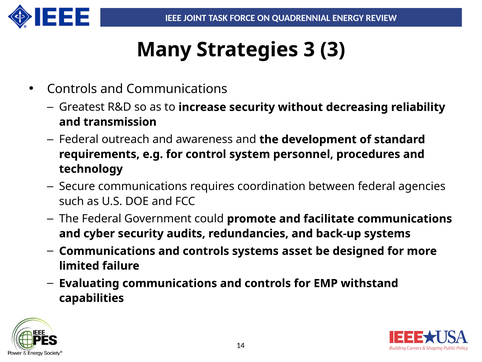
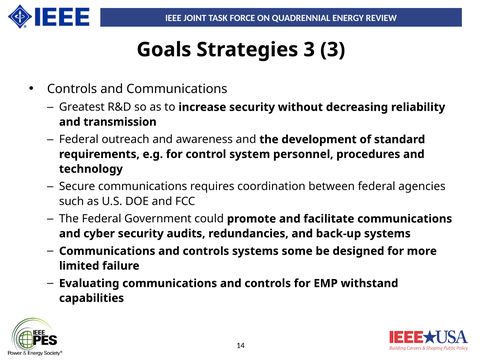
Many: Many -> Goals
asset: asset -> some
